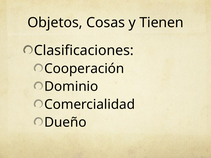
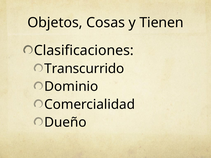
Cooperación: Cooperación -> Transcurrido
